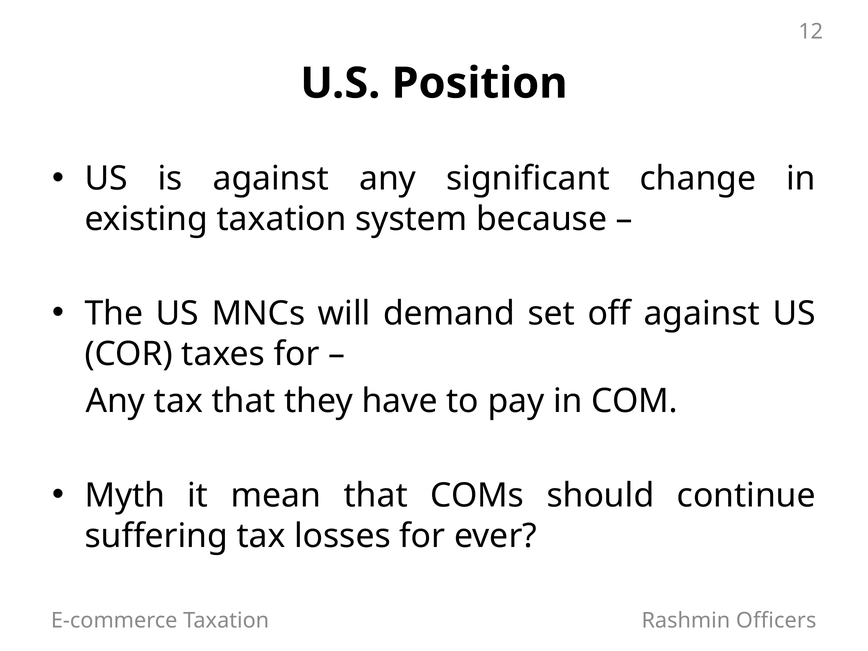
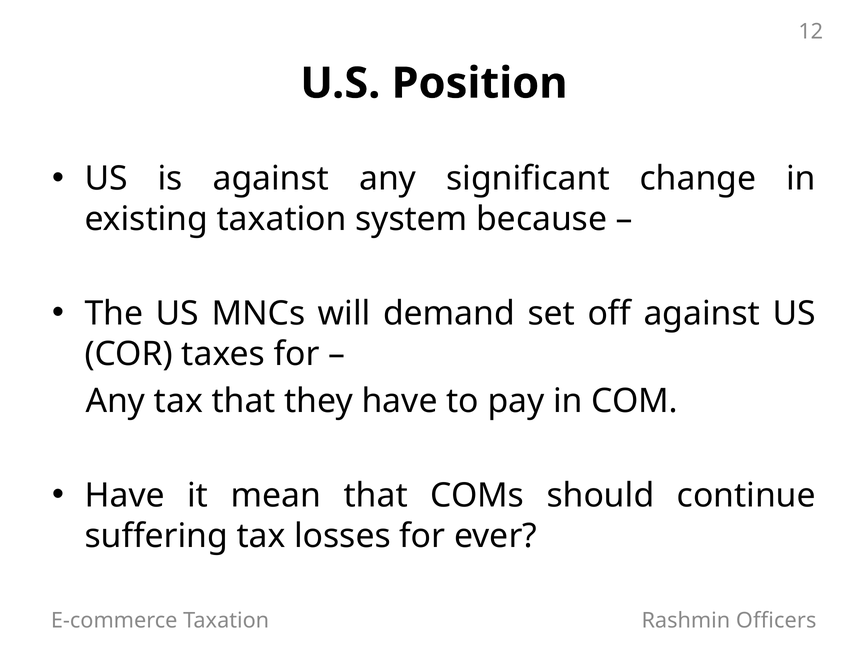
Myth at (125, 496): Myth -> Have
